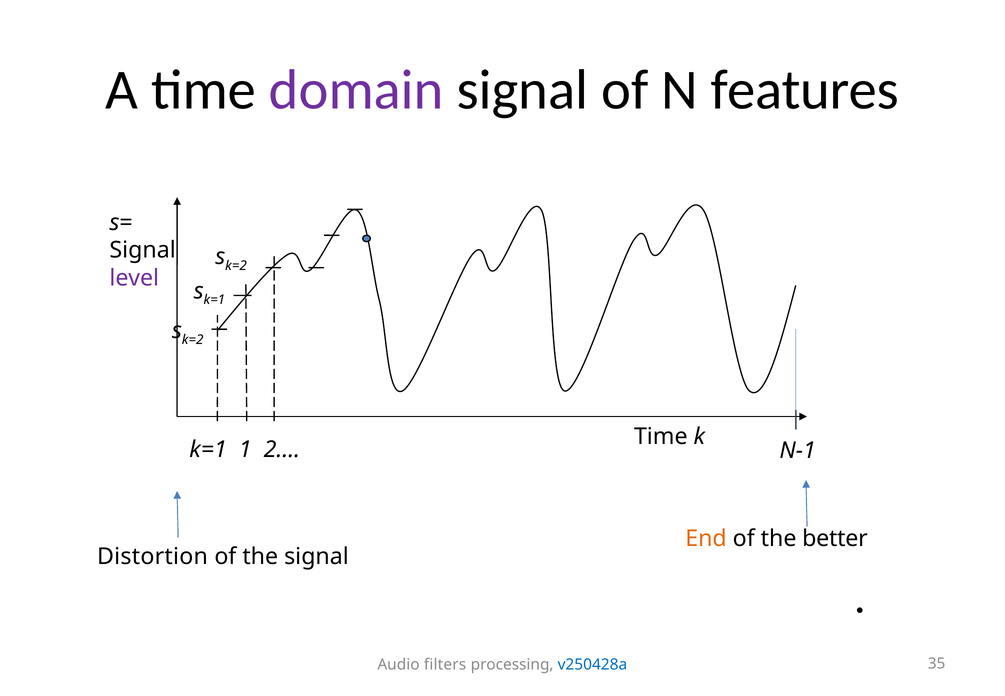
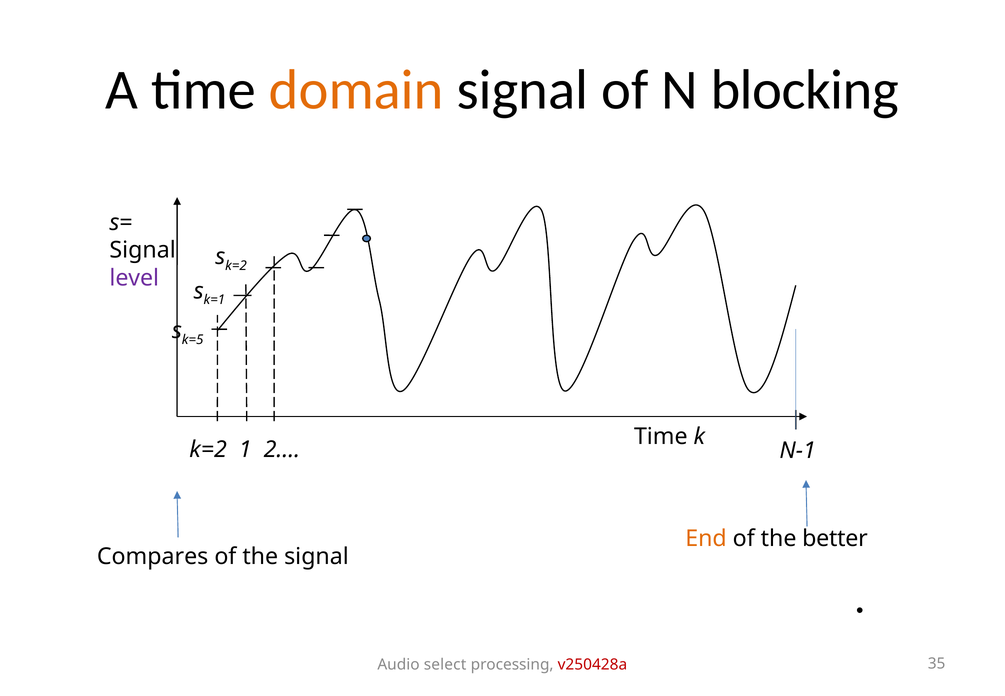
domain colour: purple -> orange
features: features -> blocking
k=2 at (193, 340): k=2 -> k=5
k=1 at (208, 450): k=1 -> k=2
Distortion: Distortion -> Compares
filters: filters -> select
v250428a colour: blue -> red
